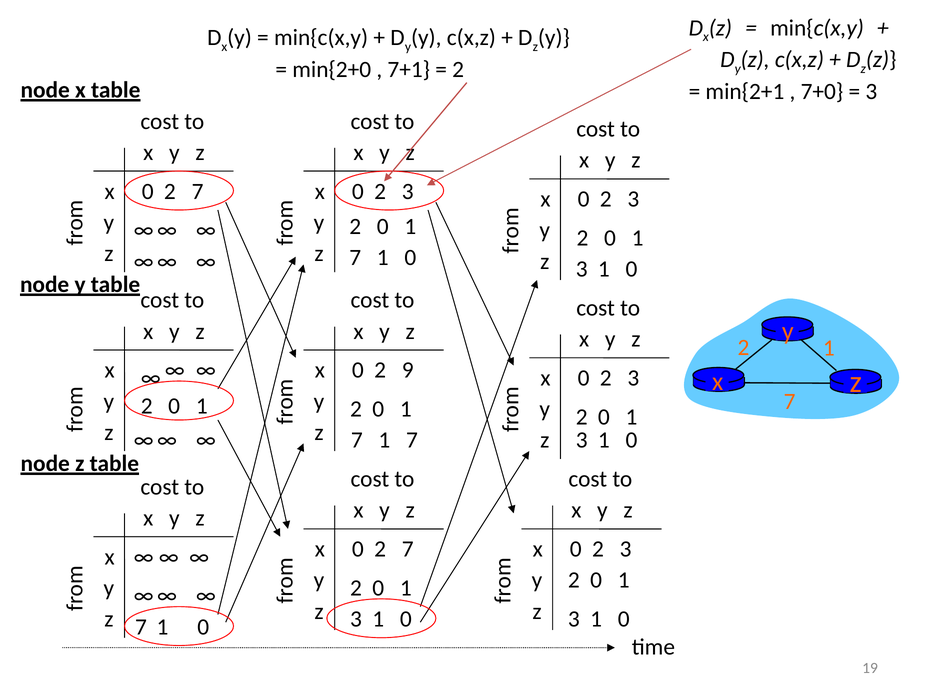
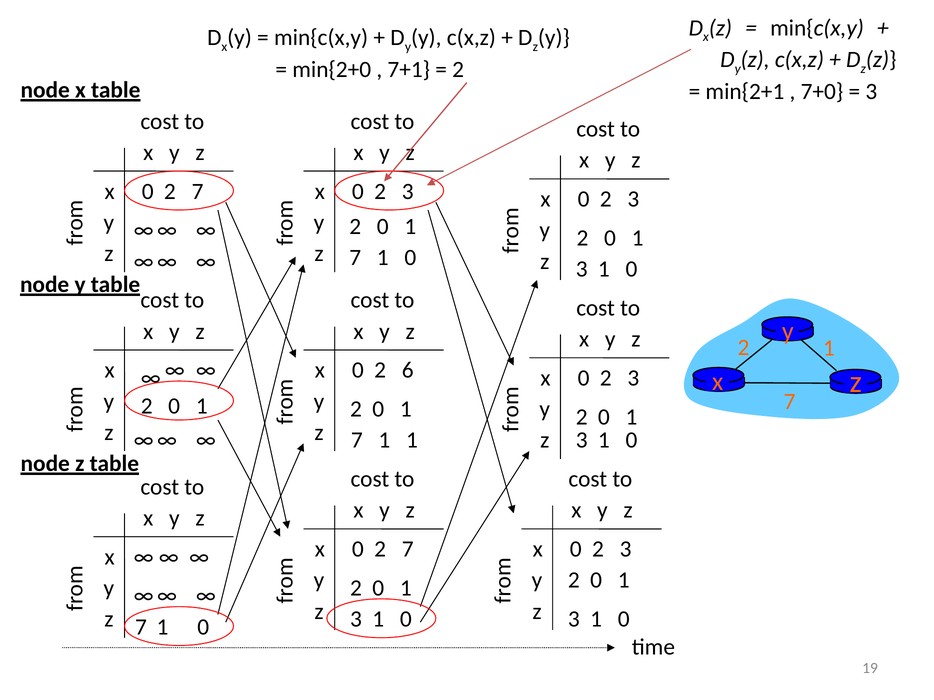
9: 9 -> 6
7 1 7: 7 -> 1
